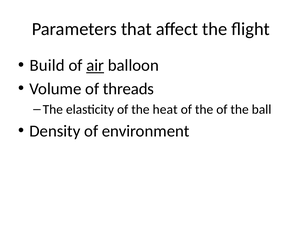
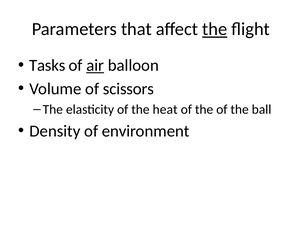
the at (215, 29) underline: none -> present
Build: Build -> Tasks
threads: threads -> scissors
